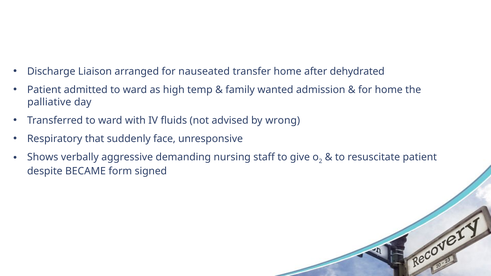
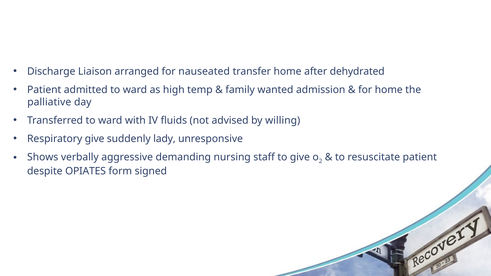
wrong: wrong -> willing
Respiratory that: that -> give
face: face -> lady
BECAME: BECAME -> OPIATES
